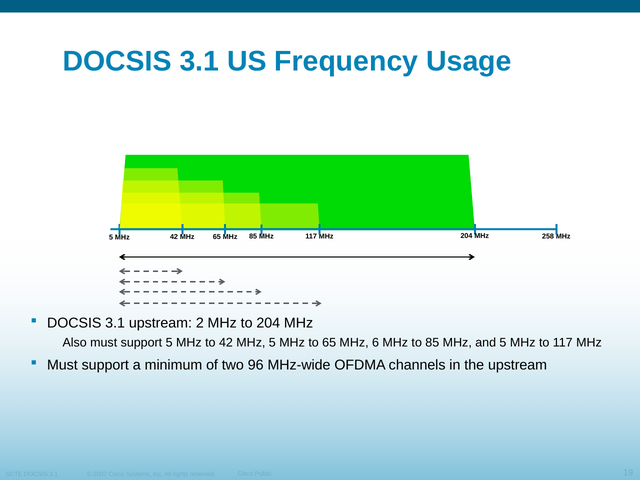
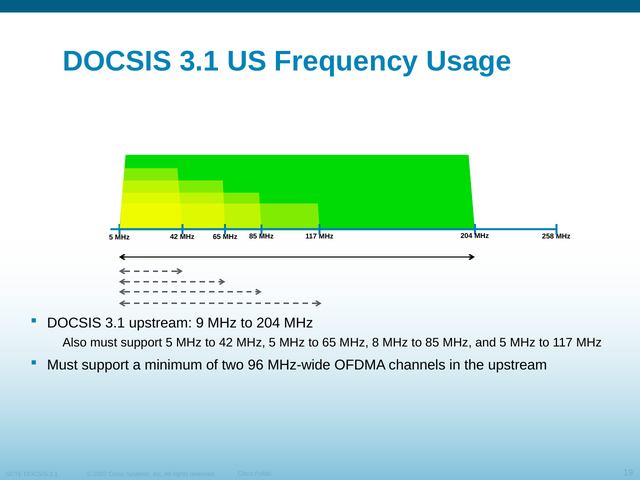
2: 2 -> 9
6: 6 -> 8
